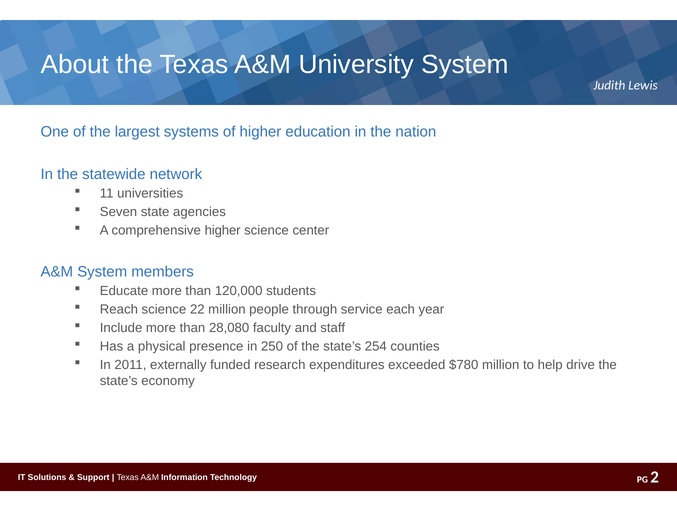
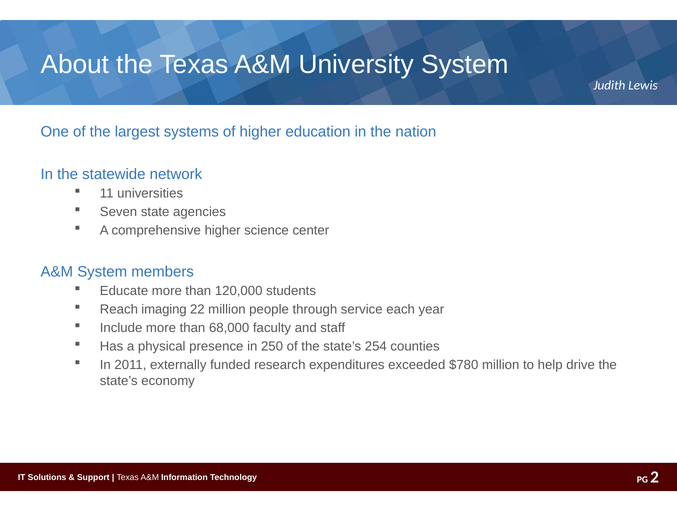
Reach science: science -> imaging
28,080: 28,080 -> 68,000
